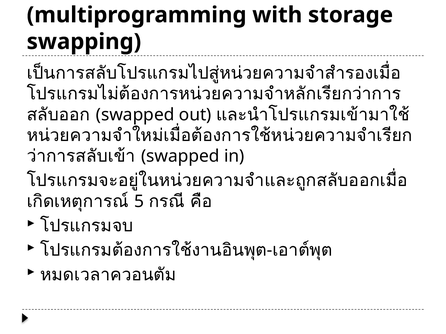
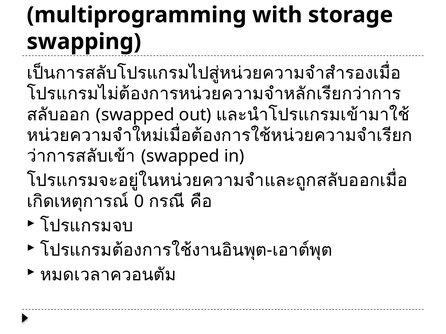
5: 5 -> 0
